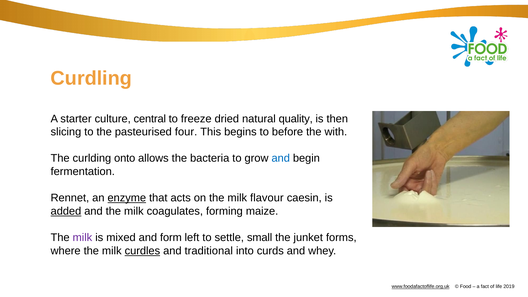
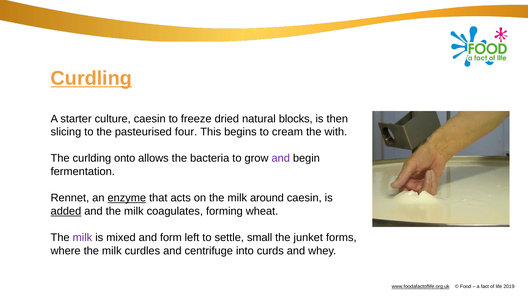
Curdling underline: none -> present
culture central: central -> caesin
quality: quality -> blocks
before: before -> cream
and at (281, 158) colour: blue -> purple
flavour: flavour -> around
maize: maize -> wheat
curdles underline: present -> none
traditional: traditional -> centrifuge
